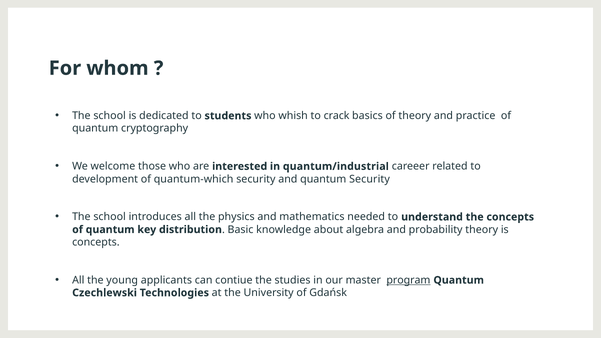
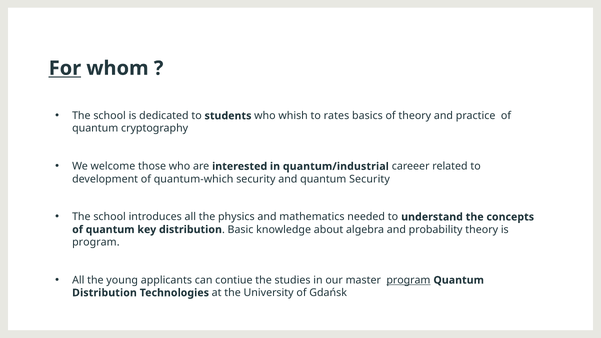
For underline: none -> present
crack: crack -> rates
concepts at (96, 242): concepts -> program
Czechlewski at (105, 293): Czechlewski -> Distribution
